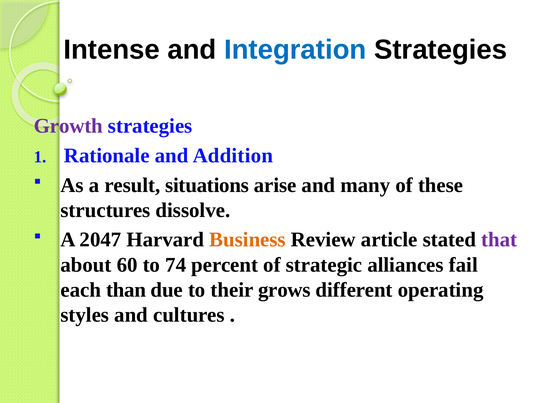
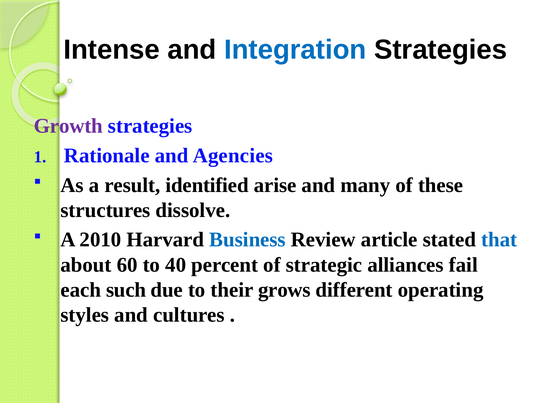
Addition: Addition -> Agencies
situations: situations -> identified
2047: 2047 -> 2010
Business colour: orange -> blue
that colour: purple -> blue
74: 74 -> 40
than: than -> such
